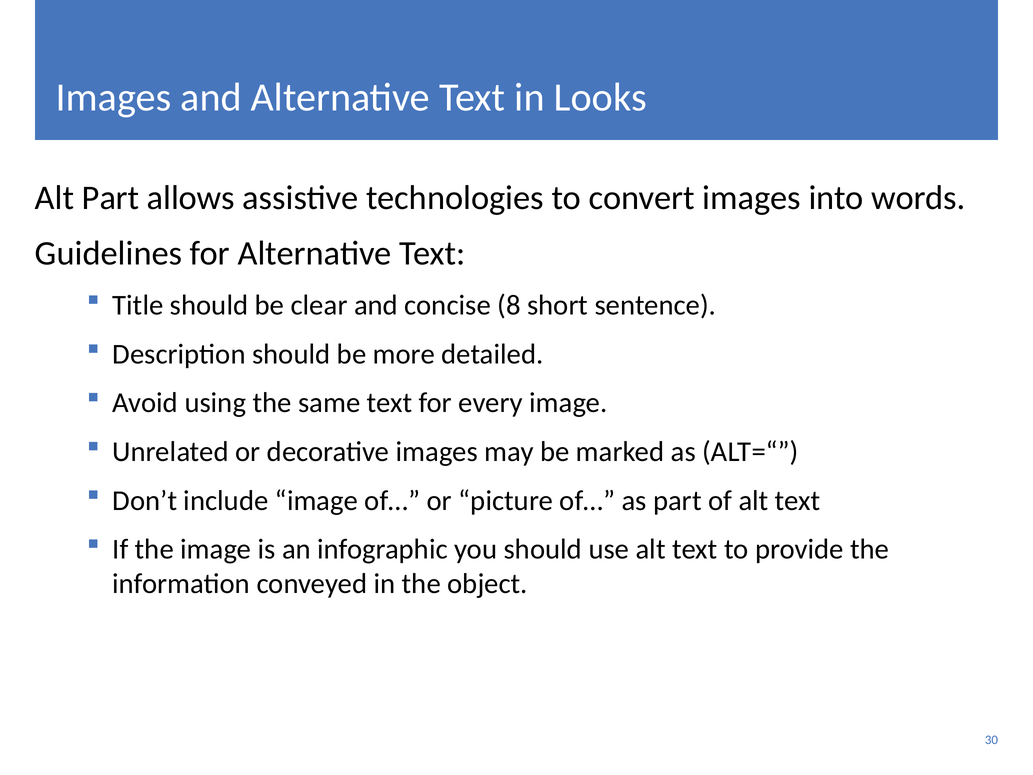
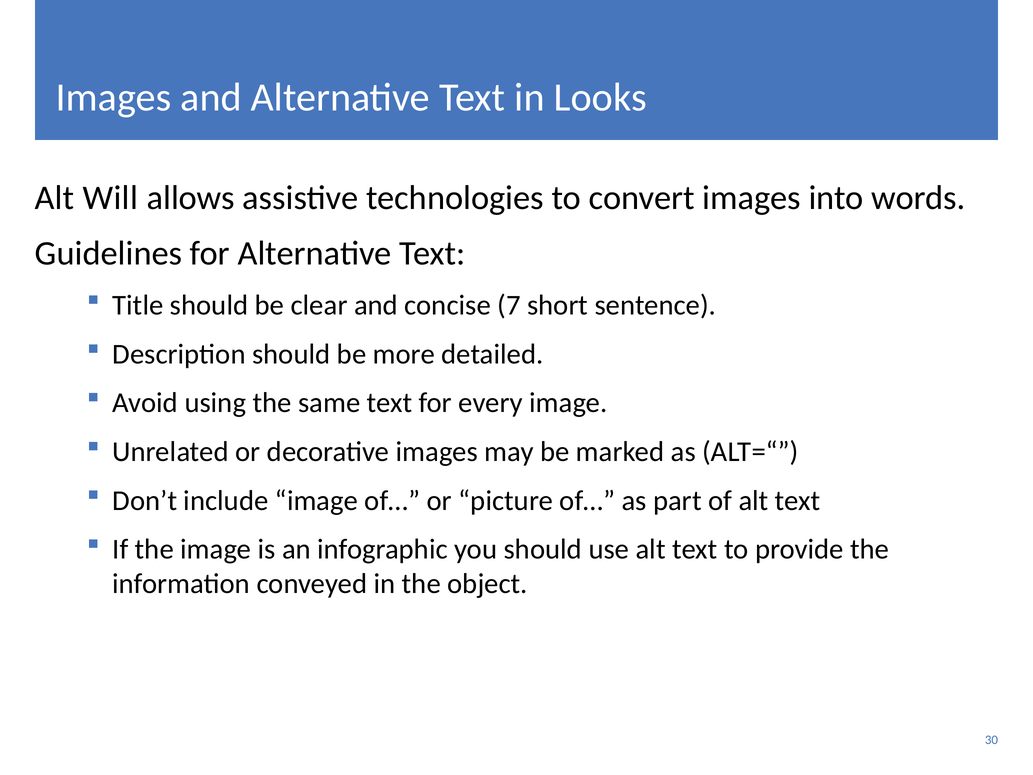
Alt Part: Part -> Will
8: 8 -> 7
